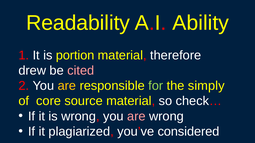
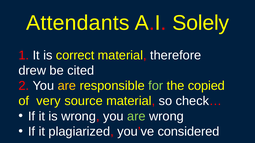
Readability: Readability -> Attendants
Ability: Ability -> Solely
portion: portion -> correct
cited colour: pink -> white
simply: simply -> copied
core: core -> very
are at (136, 117) colour: pink -> light green
